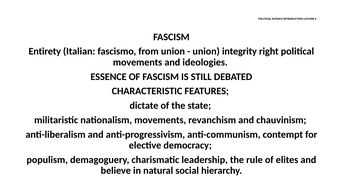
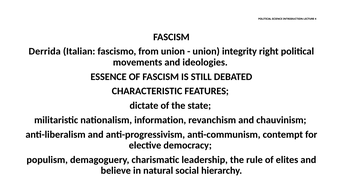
Entirety: Entirety -> Derrida
nationalism movements: movements -> information
